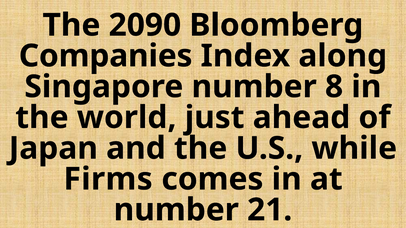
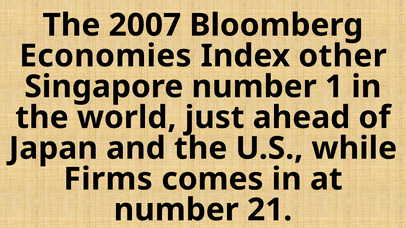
2090: 2090 -> 2007
Companies: Companies -> Economies
along: along -> other
8: 8 -> 1
